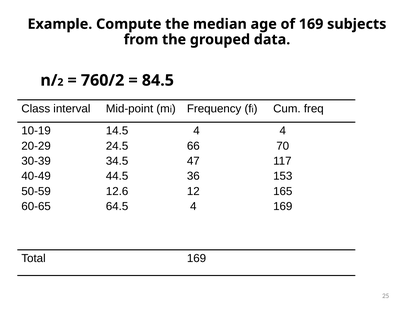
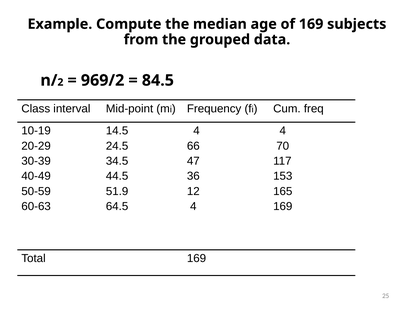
760/2: 760/2 -> 969/2
12.6: 12.6 -> 51.9
60-65: 60-65 -> 60-63
